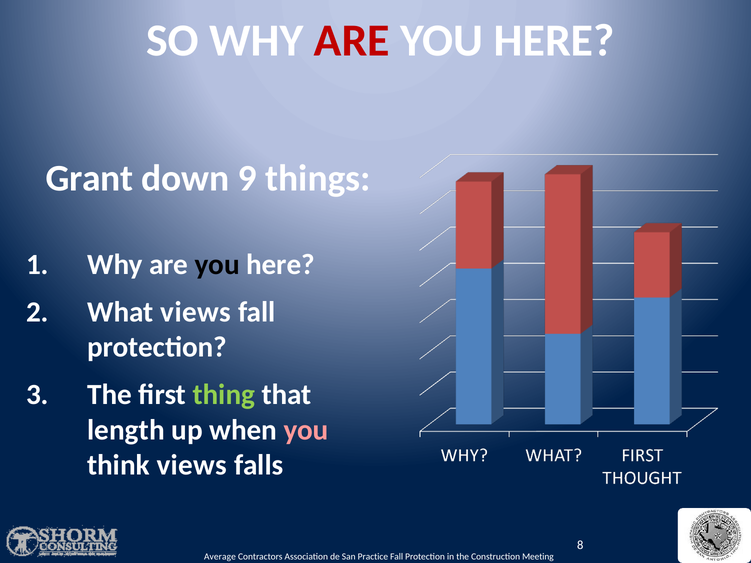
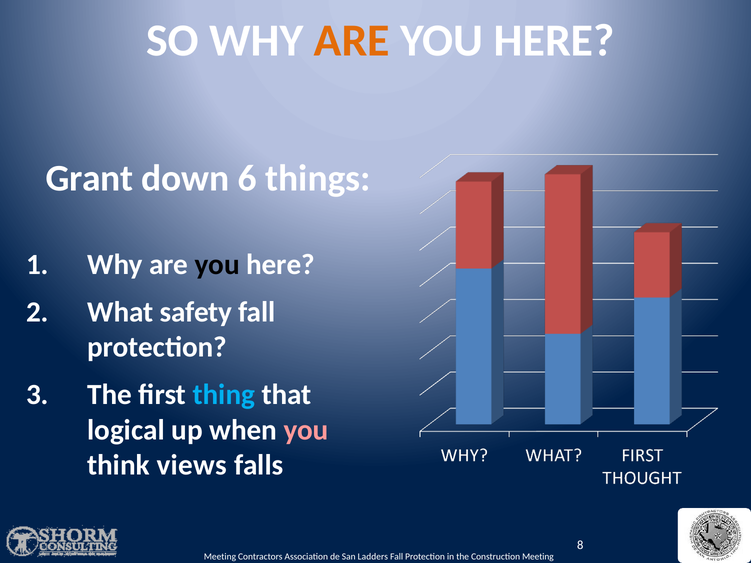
ARE at (352, 41) colour: red -> orange
9: 9 -> 6
What views: views -> safety
thing colour: light green -> light blue
length: length -> logical
Average at (220, 557): Average -> Meeting
Practice: Practice -> Ladders
